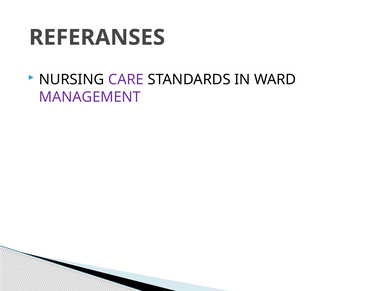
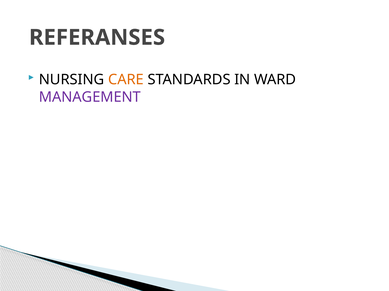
CARE colour: purple -> orange
